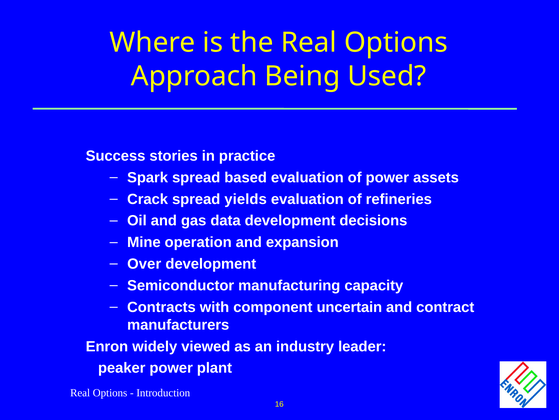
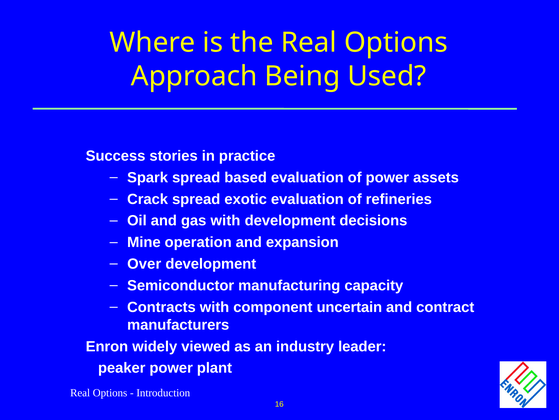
yields: yields -> exotic
gas data: data -> with
